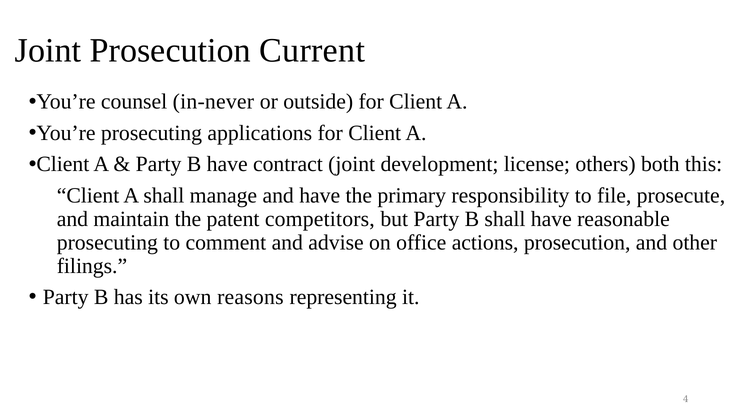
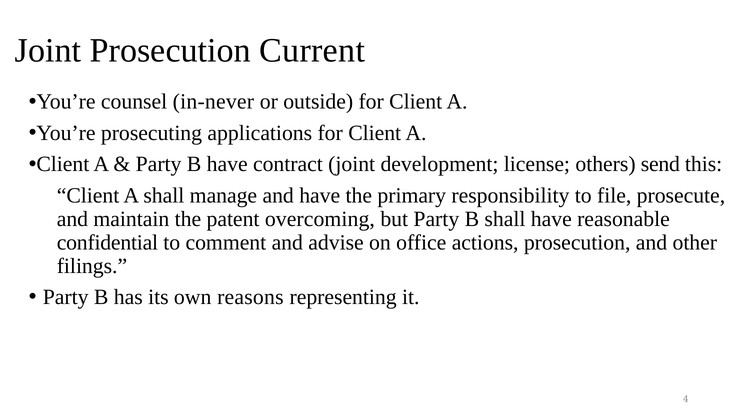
both: both -> send
competitors: competitors -> overcoming
prosecuting at (107, 242): prosecuting -> confidential
